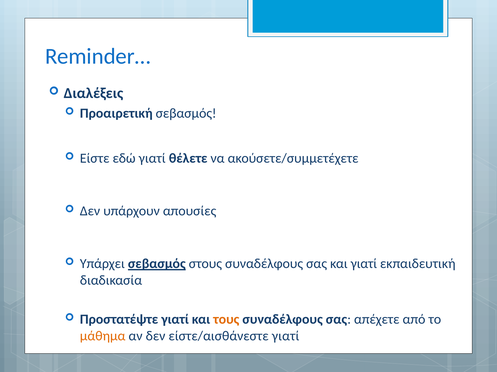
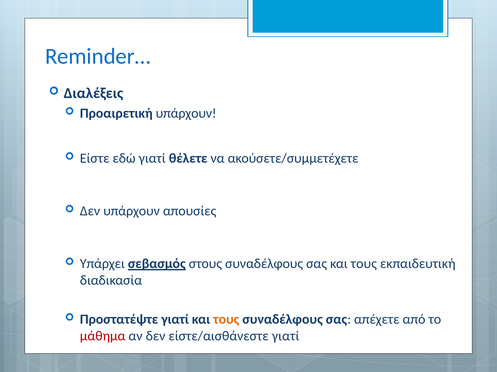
Προαιρετική σεβασμός: σεβασμός -> υπάρχουν
σας και γιατί: γιατί -> τους
μάθημα colour: orange -> red
